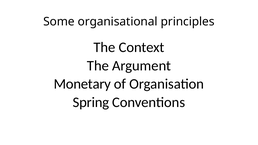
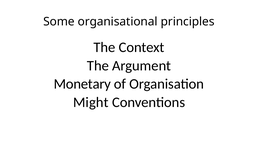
Spring: Spring -> Might
